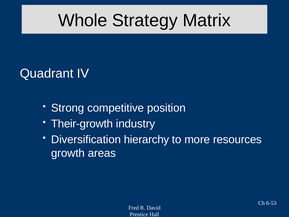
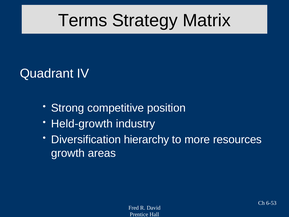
Whole: Whole -> Terms
Their-growth: Their-growth -> Held-growth
